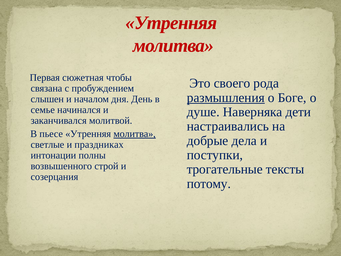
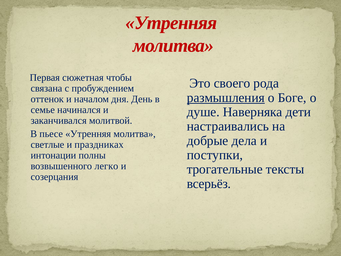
слышен: слышен -> оттенок
молитва at (135, 134) underline: present -> none
строй: строй -> легко
потому: потому -> всерьёз
